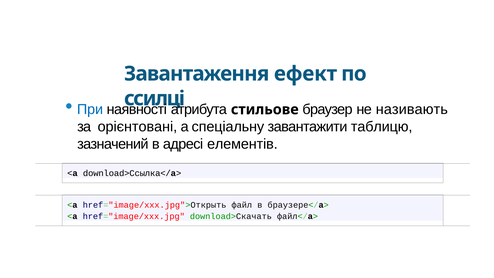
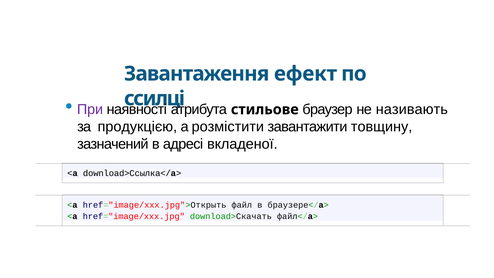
При colour: blue -> purple
орієнтовані: орієнтовані -> продукцією
спеціальну: спеціальну -> розмістити
таблицю: таблицю -> товщину
елементів: елементів -> вкладеної
